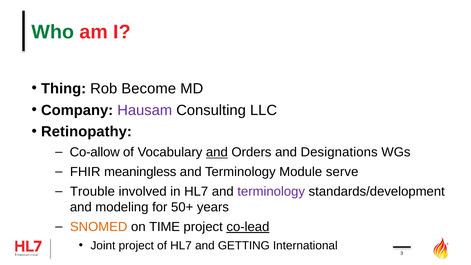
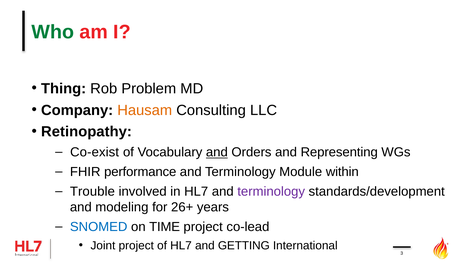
Become: Become -> Problem
Hausam colour: purple -> orange
Co-allow: Co-allow -> Co-exist
Designations: Designations -> Representing
meaningless: meaningless -> performance
serve: serve -> within
50+: 50+ -> 26+
SNOMED colour: orange -> blue
co-lead underline: present -> none
